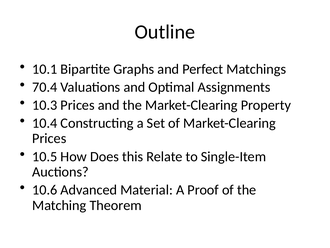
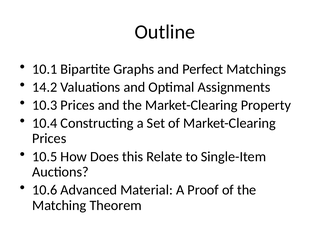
70.4: 70.4 -> 14.2
